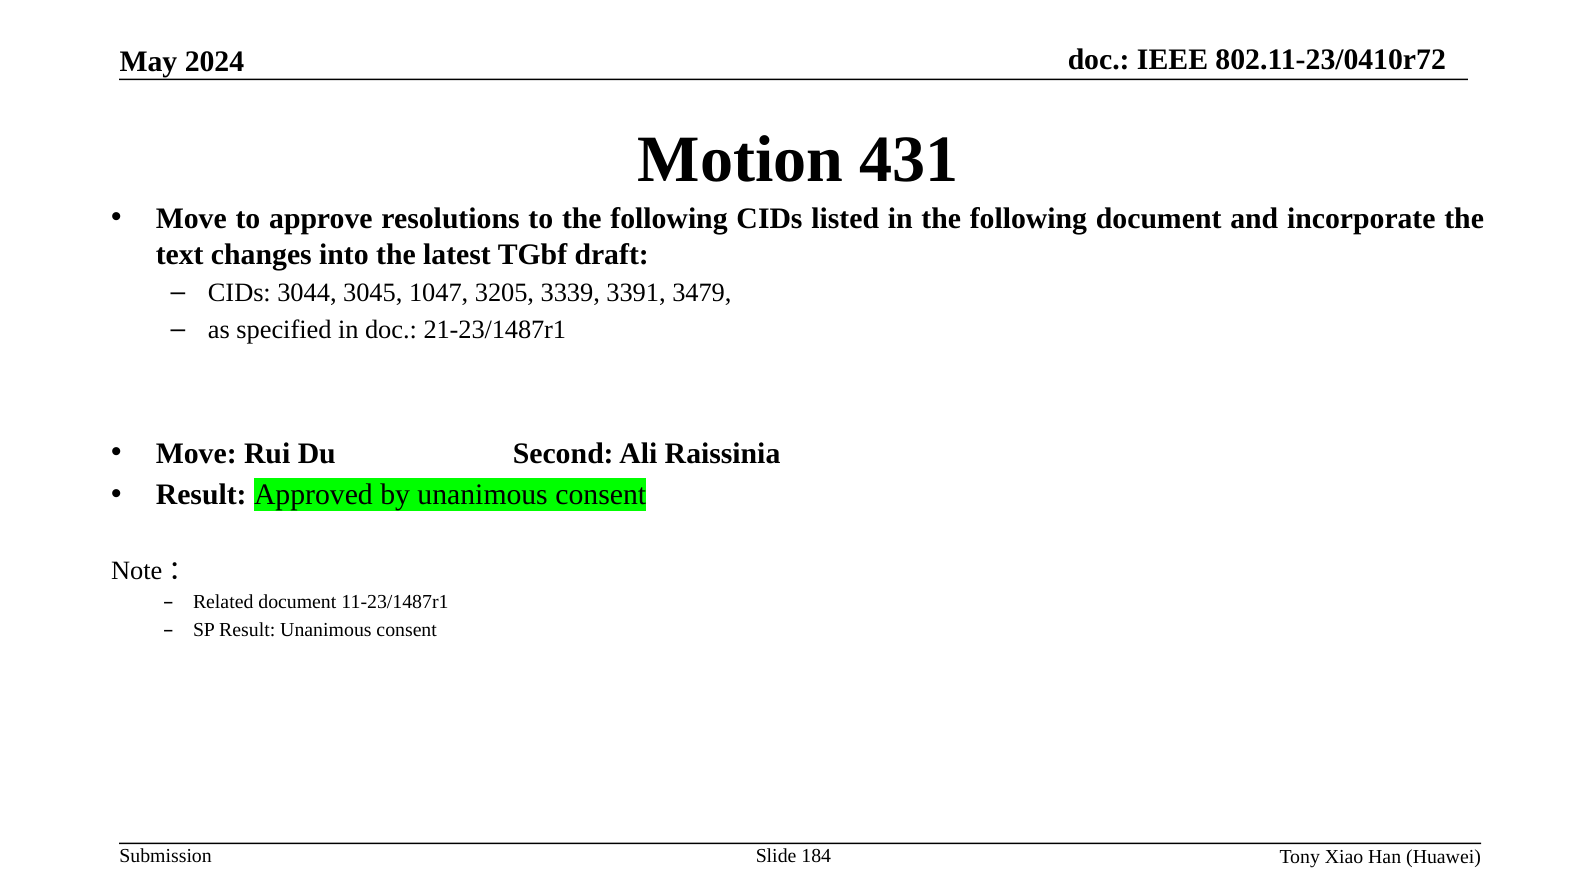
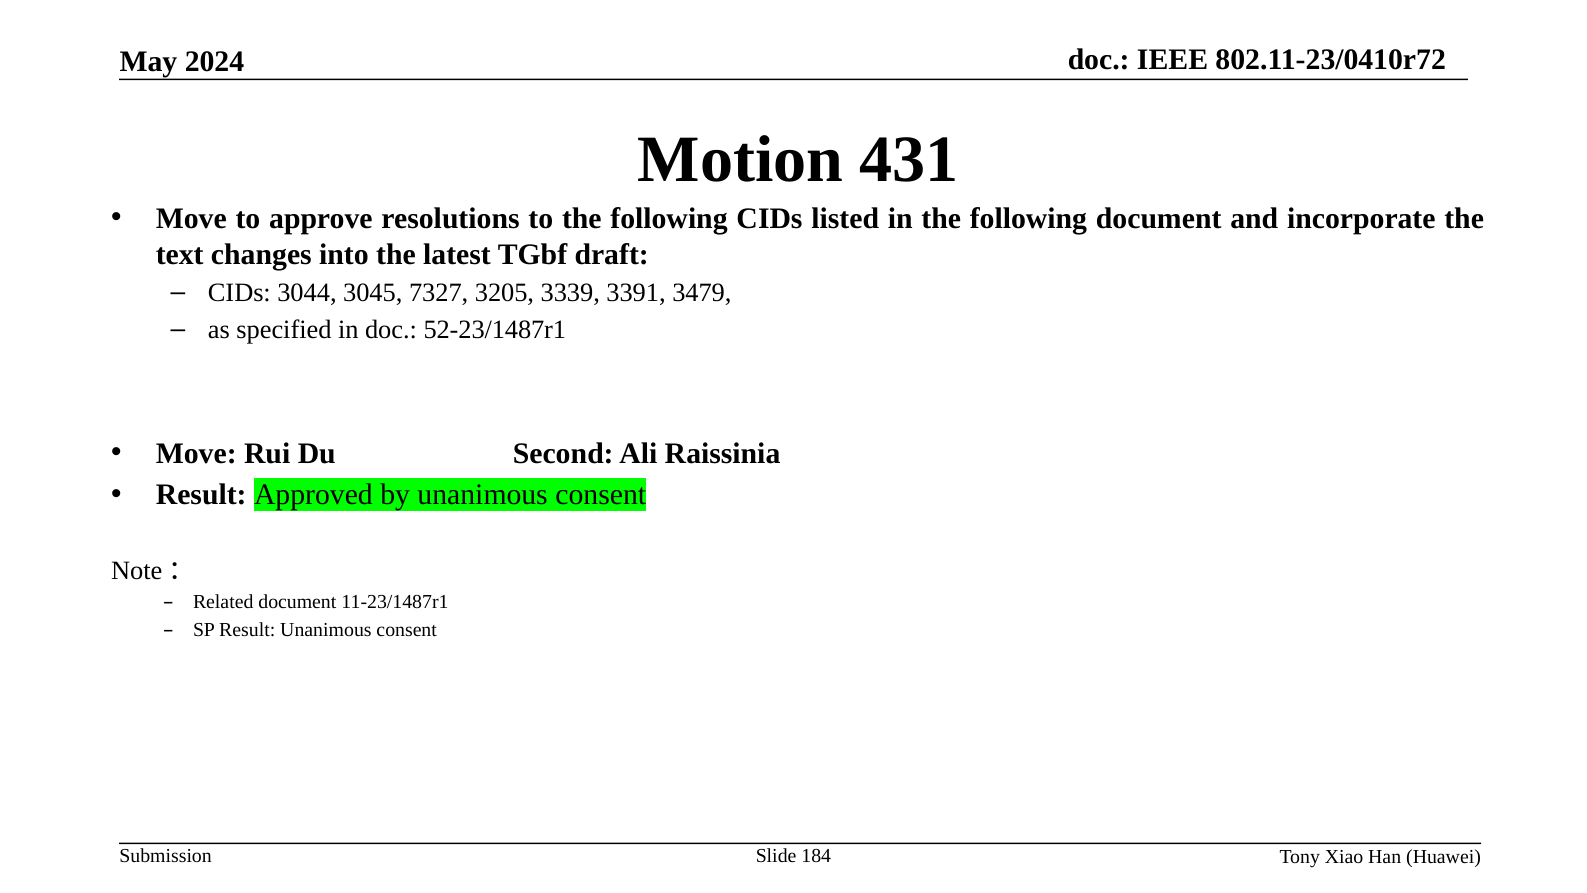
1047: 1047 -> 7327
21-23/1487r1: 21-23/1487r1 -> 52-23/1487r1
